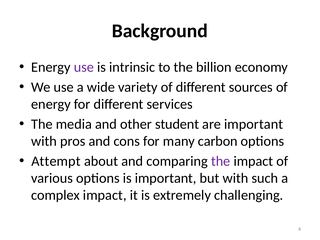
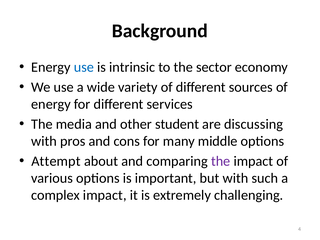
use at (84, 67) colour: purple -> blue
billion: billion -> sector
are important: important -> discussing
carbon: carbon -> middle
